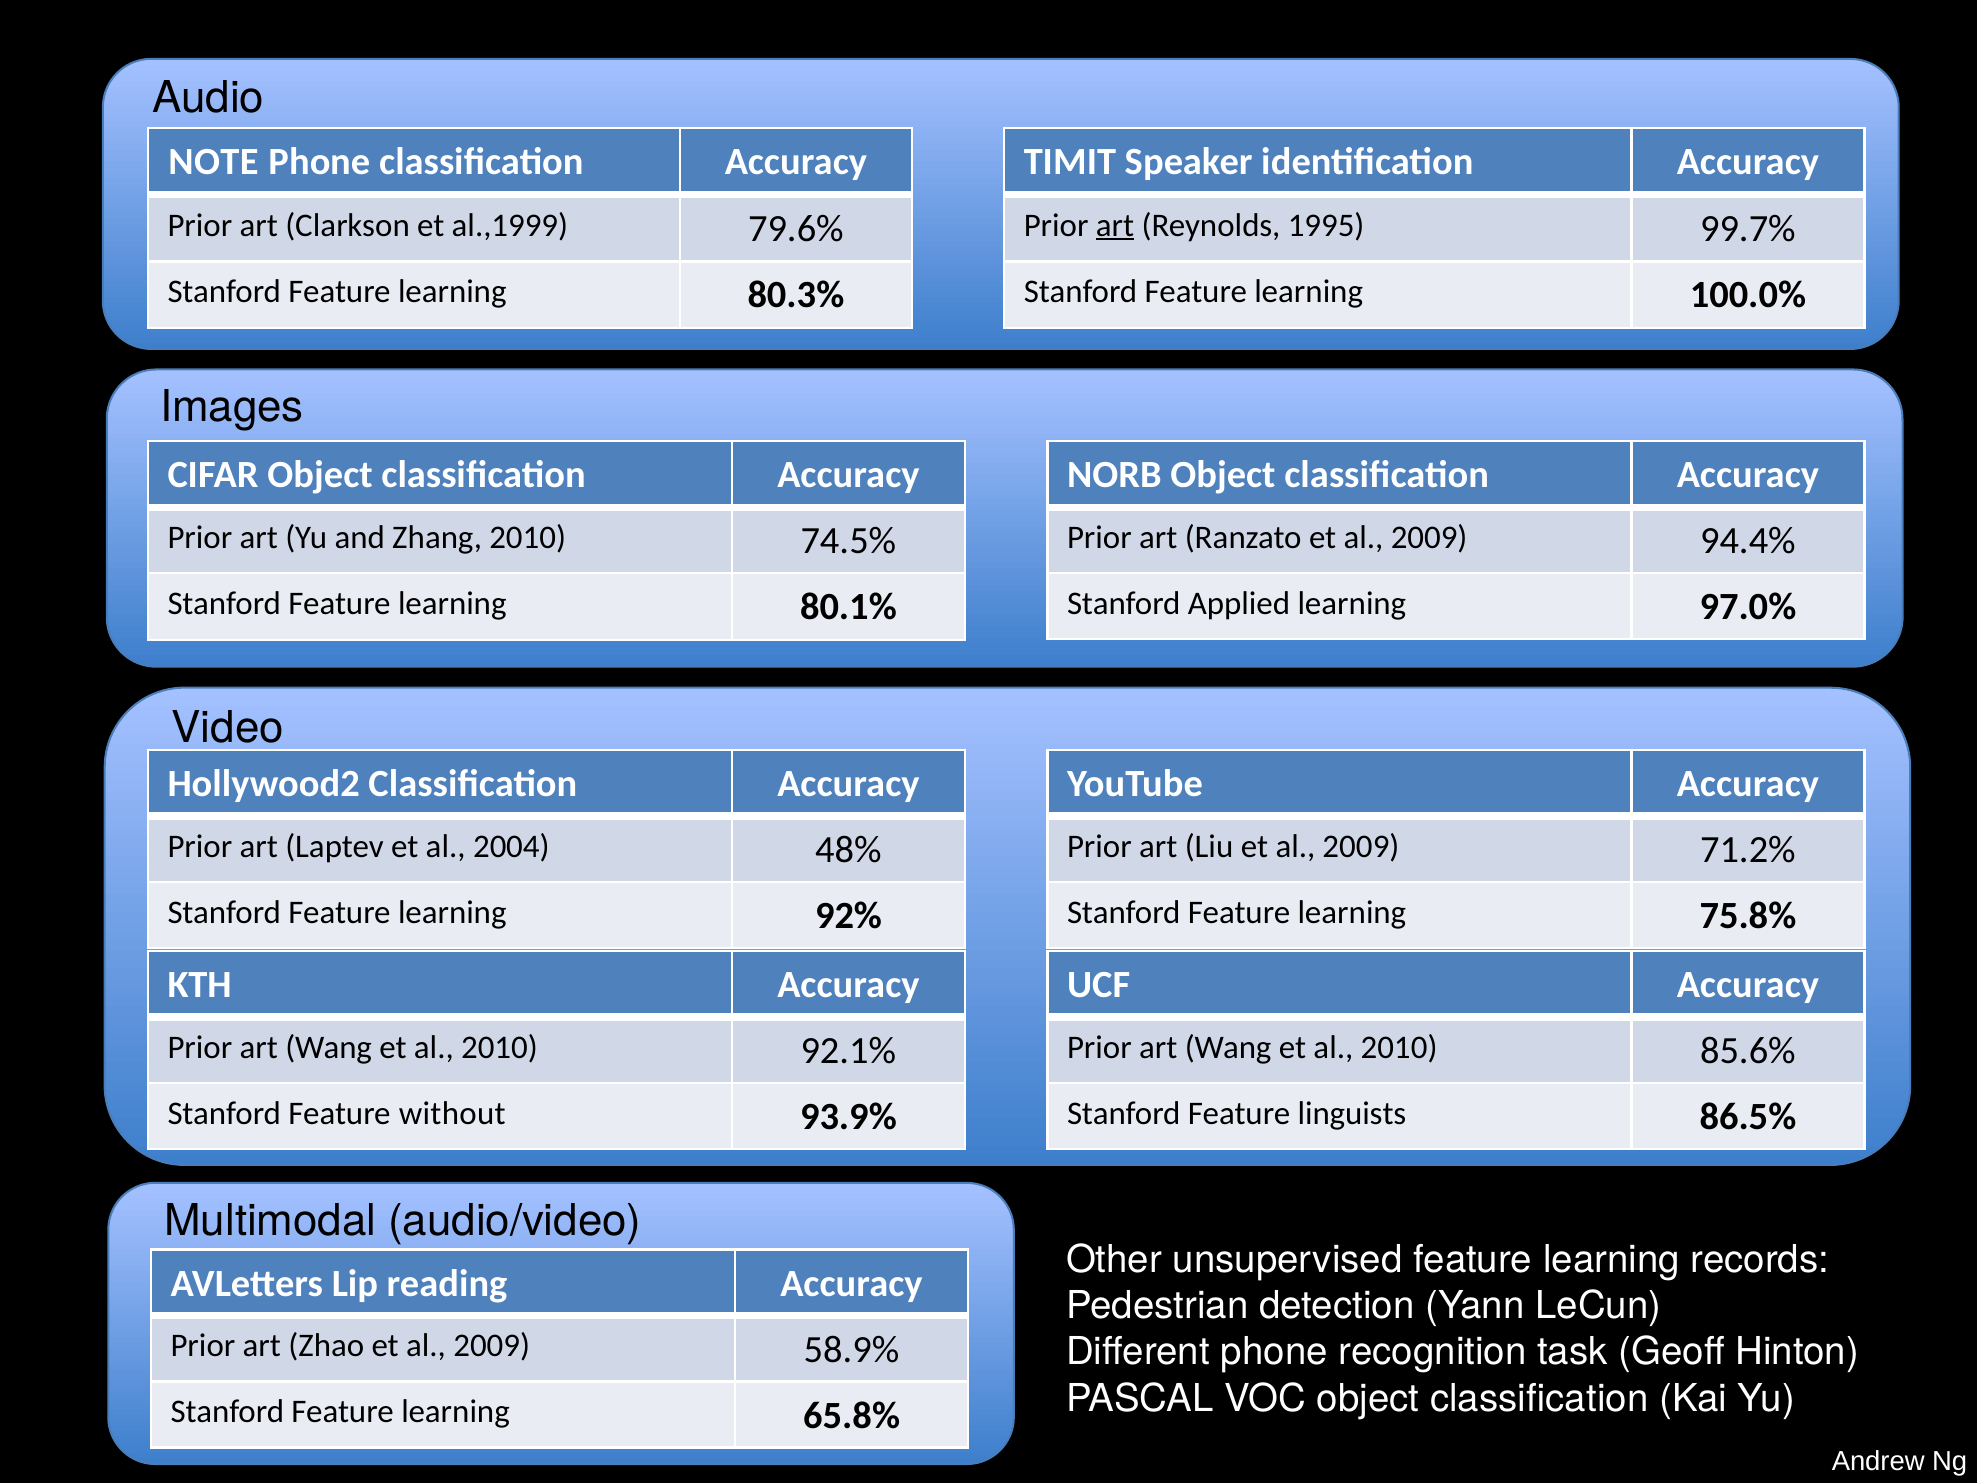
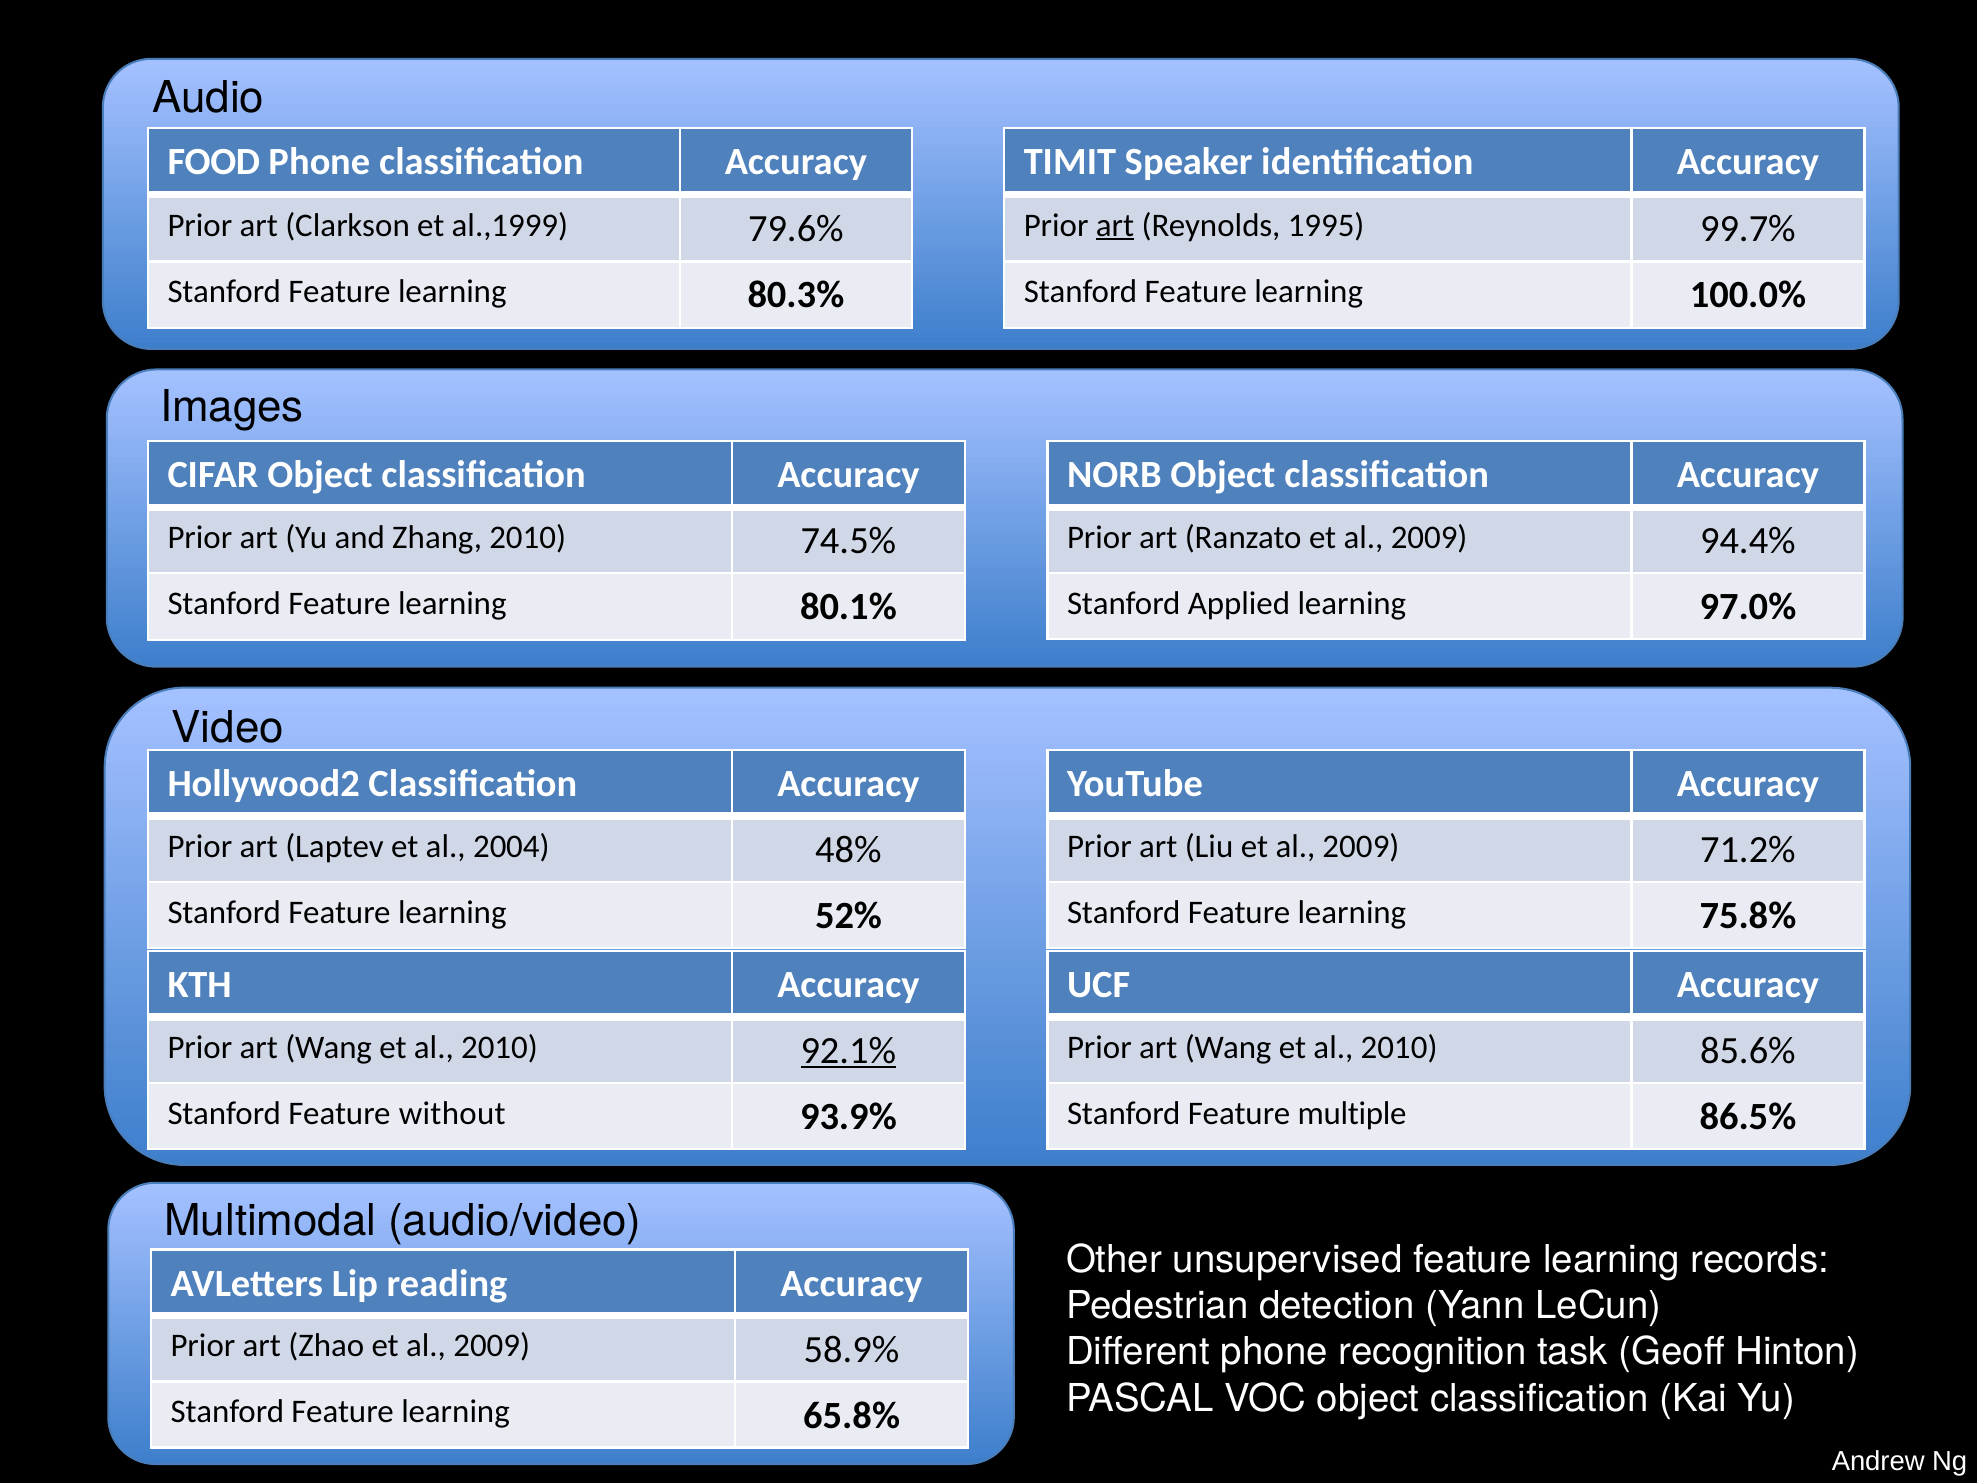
NOTE: NOTE -> FOOD
92%: 92% -> 52%
92.1% underline: none -> present
linguists: linguists -> multiple
